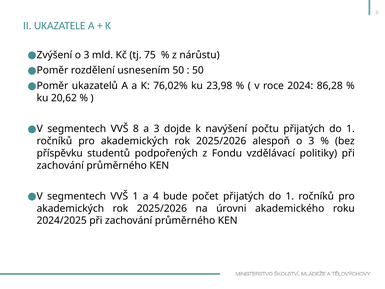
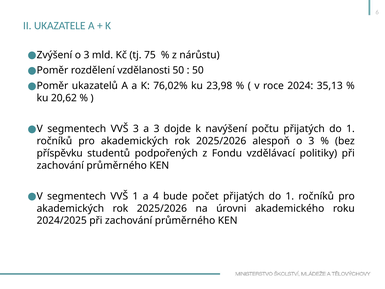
usnesením: usnesením -> vzdělanosti
86,28: 86,28 -> 35,13
VVŠ 8: 8 -> 3
